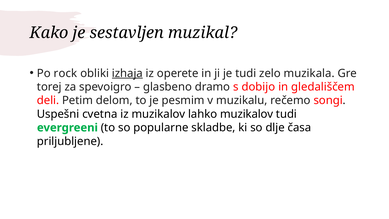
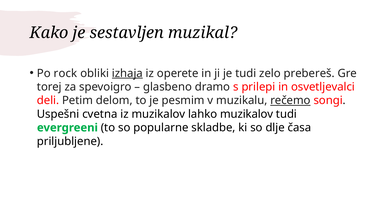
muzikala: muzikala -> prebereš
dobijo: dobijo -> prilepi
gledališčem: gledališčem -> osvetljevalci
rečemo underline: none -> present
